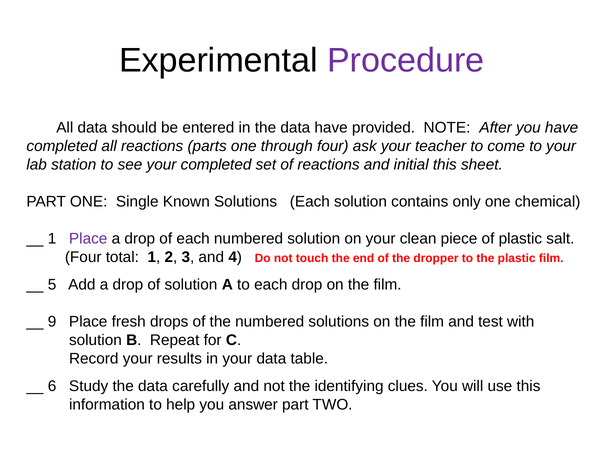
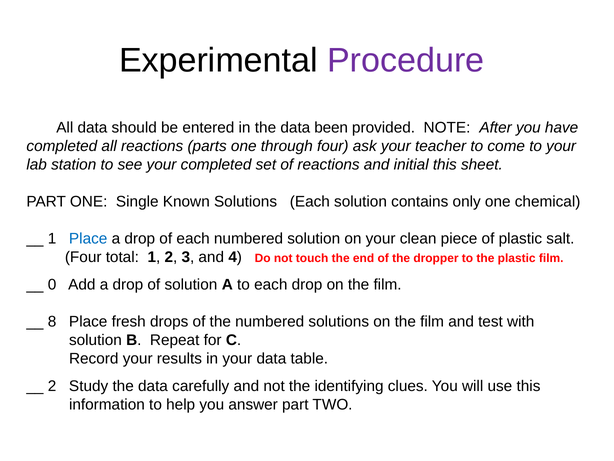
data have: have -> been
Place at (88, 238) colour: purple -> blue
5: 5 -> 0
9: 9 -> 8
6 at (52, 386): 6 -> 2
